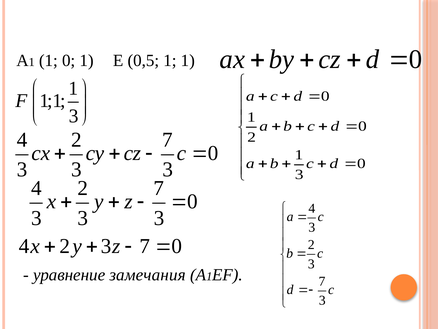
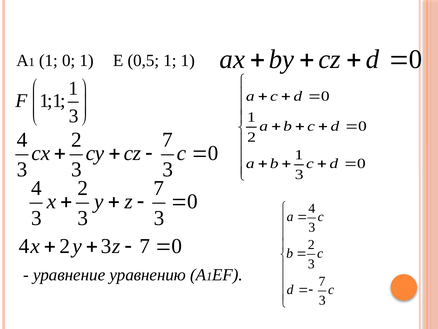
замечания: замечания -> уравнению
